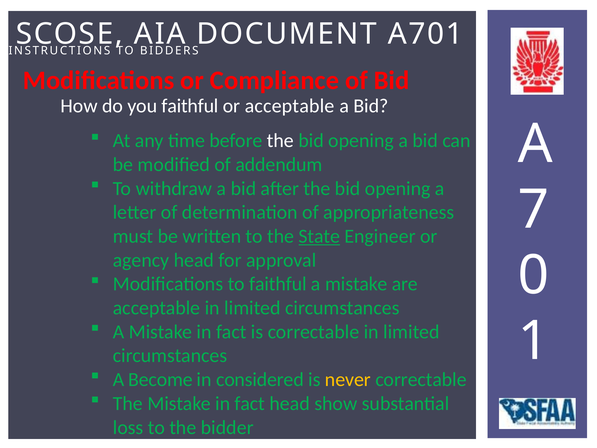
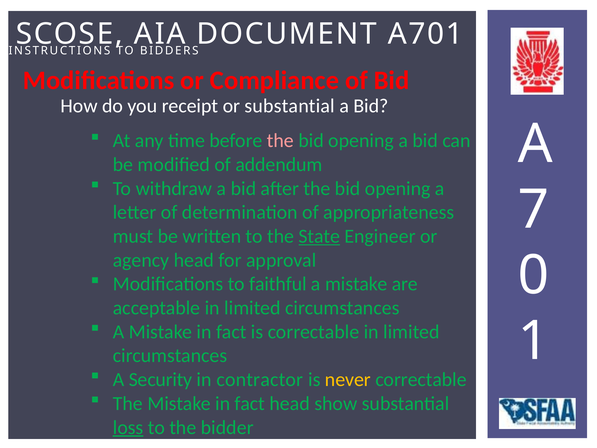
you faithful: faithful -> receipt
or acceptable: acceptable -> substantial
the at (280, 141) colour: white -> pink
Become: Become -> Security
considered: considered -> contractor
loss underline: none -> present
